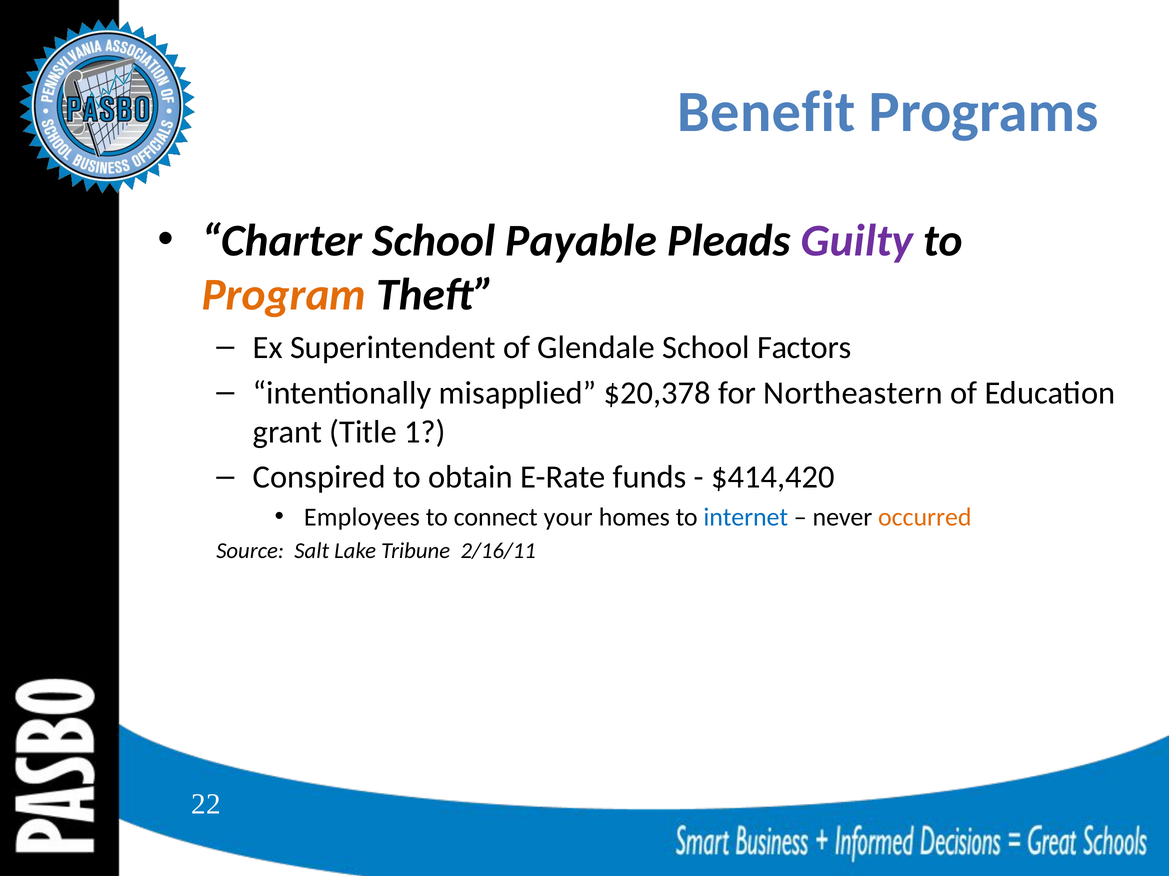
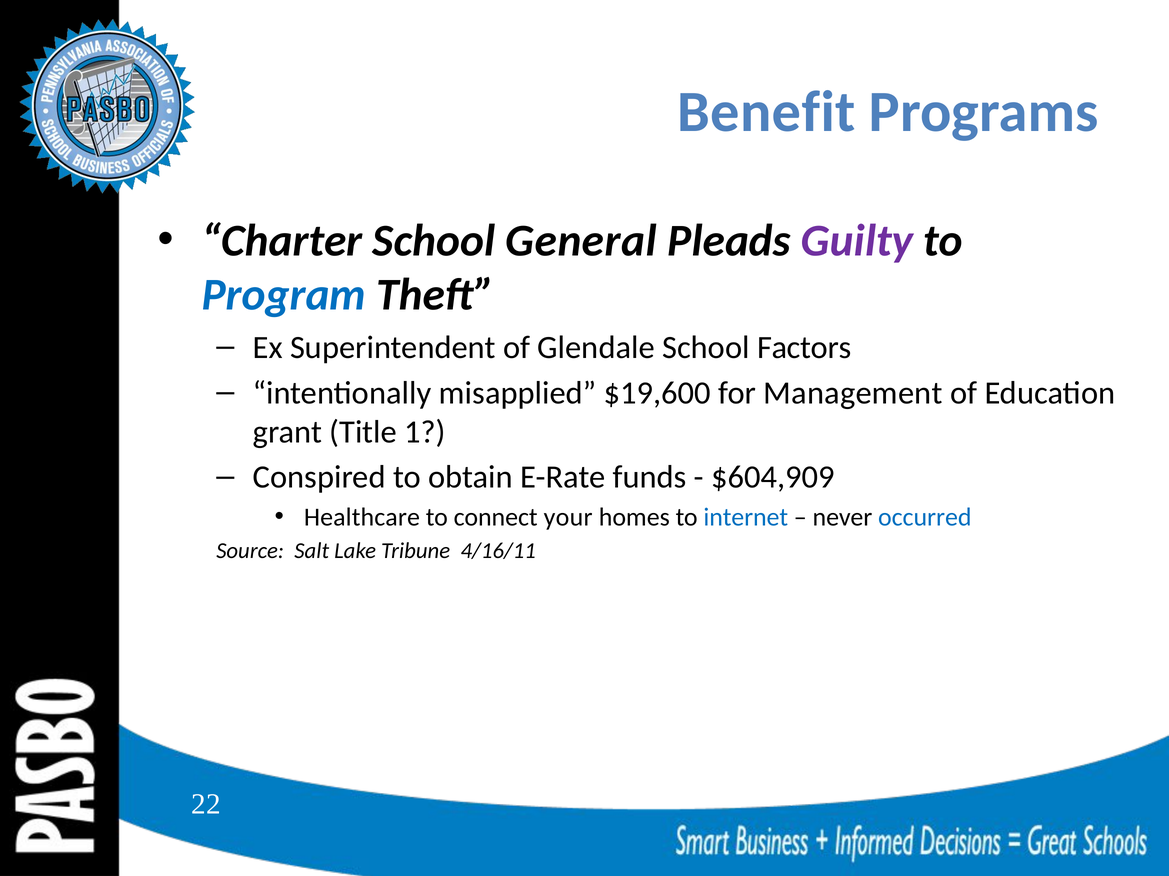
Payable: Payable -> General
Program colour: orange -> blue
$20,378: $20,378 -> $19,600
Northeastern: Northeastern -> Management
$414,420: $414,420 -> $604,909
Employees: Employees -> Healthcare
occurred colour: orange -> blue
2/16/11: 2/16/11 -> 4/16/11
